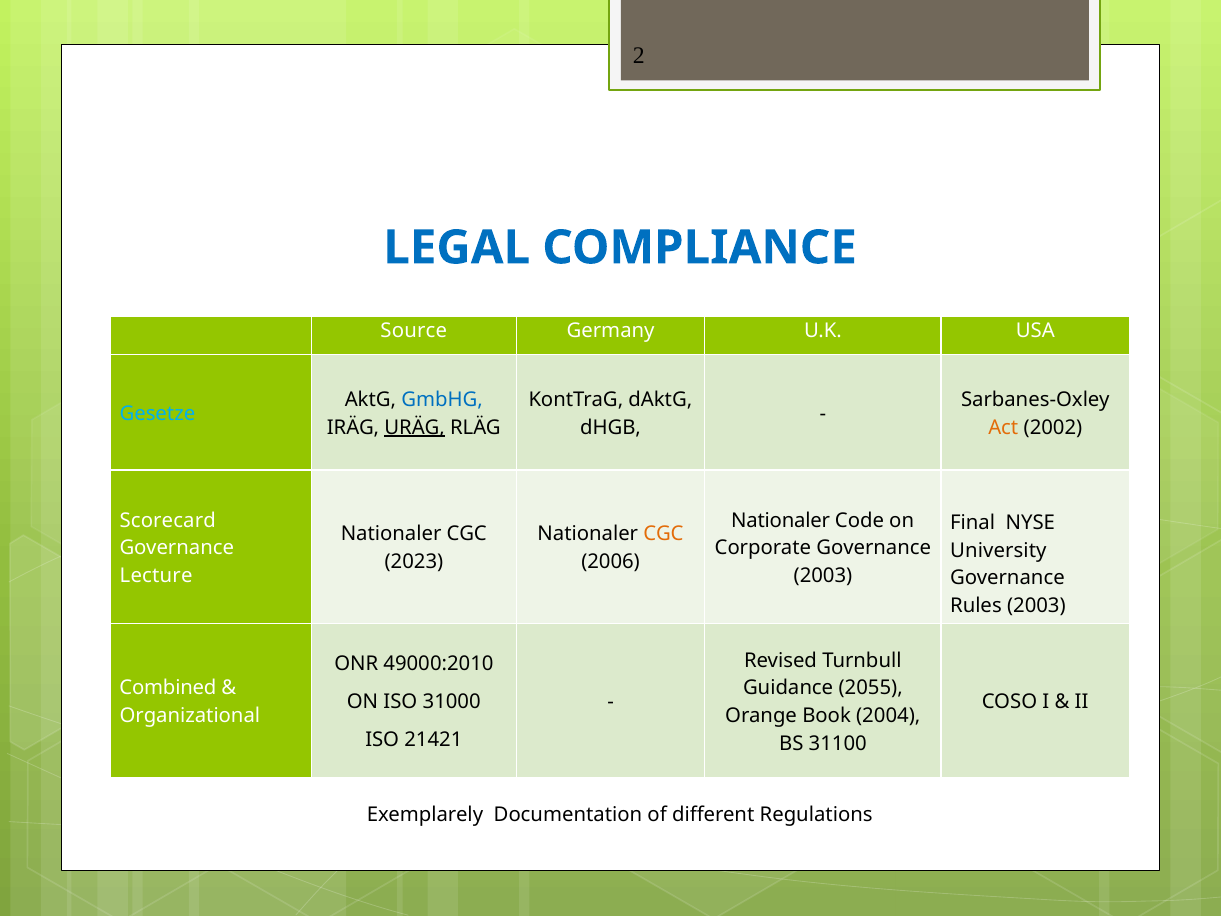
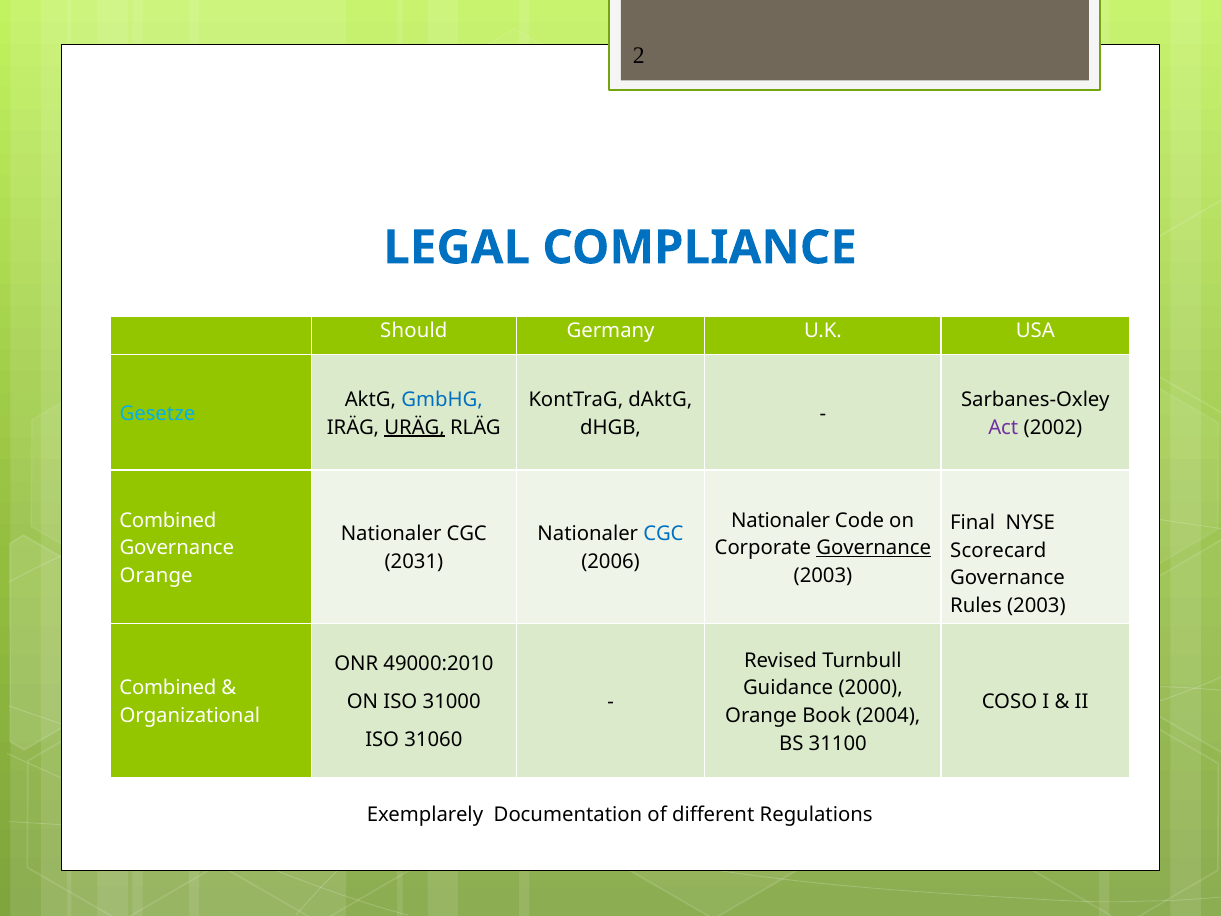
Source: Source -> Should
Act colour: orange -> purple
Scorecard at (168, 520): Scorecard -> Combined
CGC at (663, 534) colour: orange -> blue
Governance at (874, 548) underline: none -> present
University: University -> Scorecard
2023: 2023 -> 2031
Lecture at (156, 576): Lecture -> Orange
2055: 2055 -> 2000
21421: 21421 -> 31060
